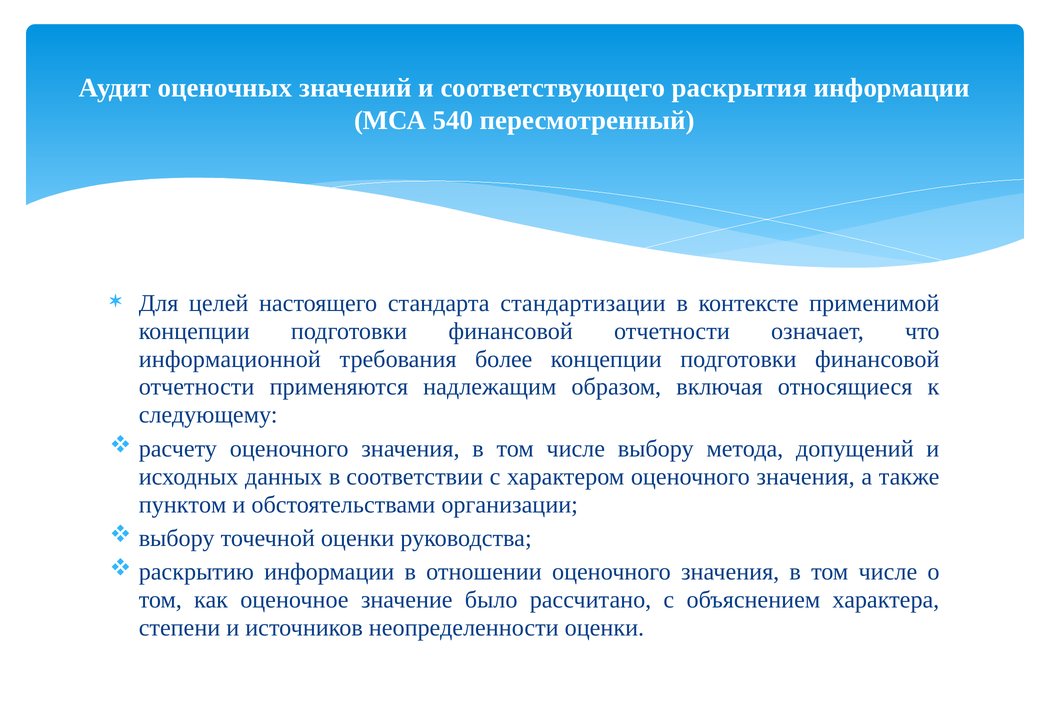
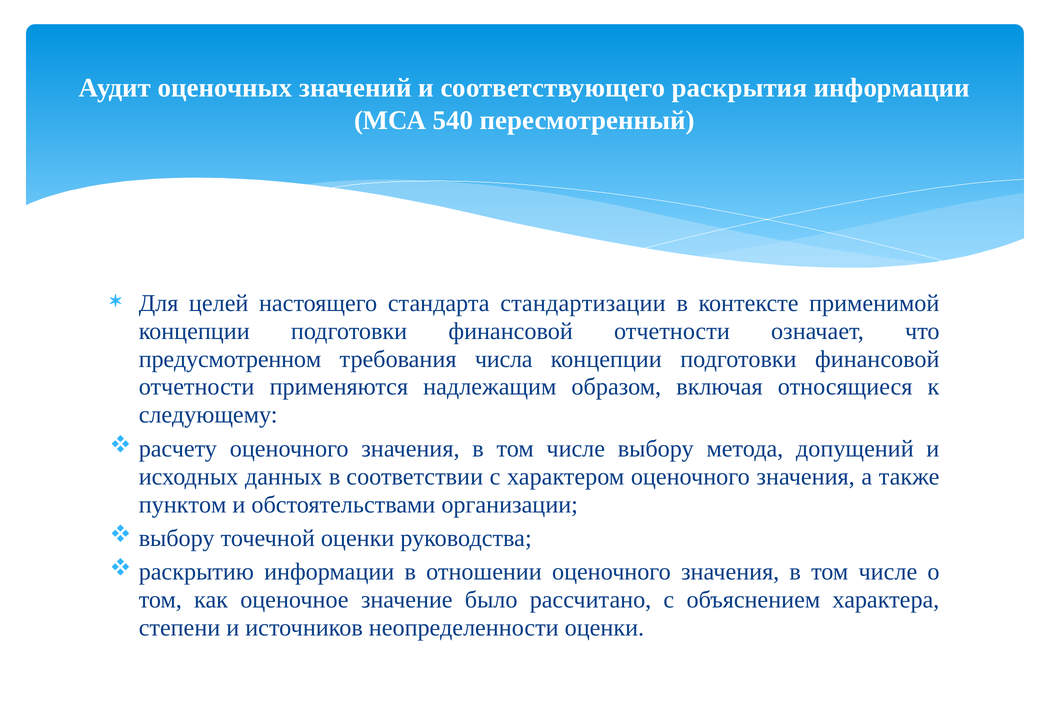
информационной: информационной -> предусмотренном
более: более -> числа
